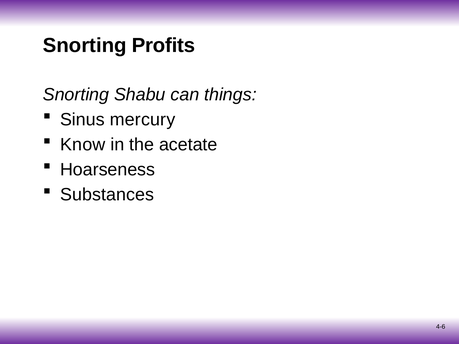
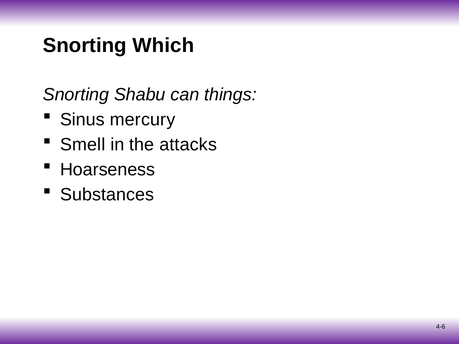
Profits: Profits -> Which
Know: Know -> Smell
acetate: acetate -> attacks
